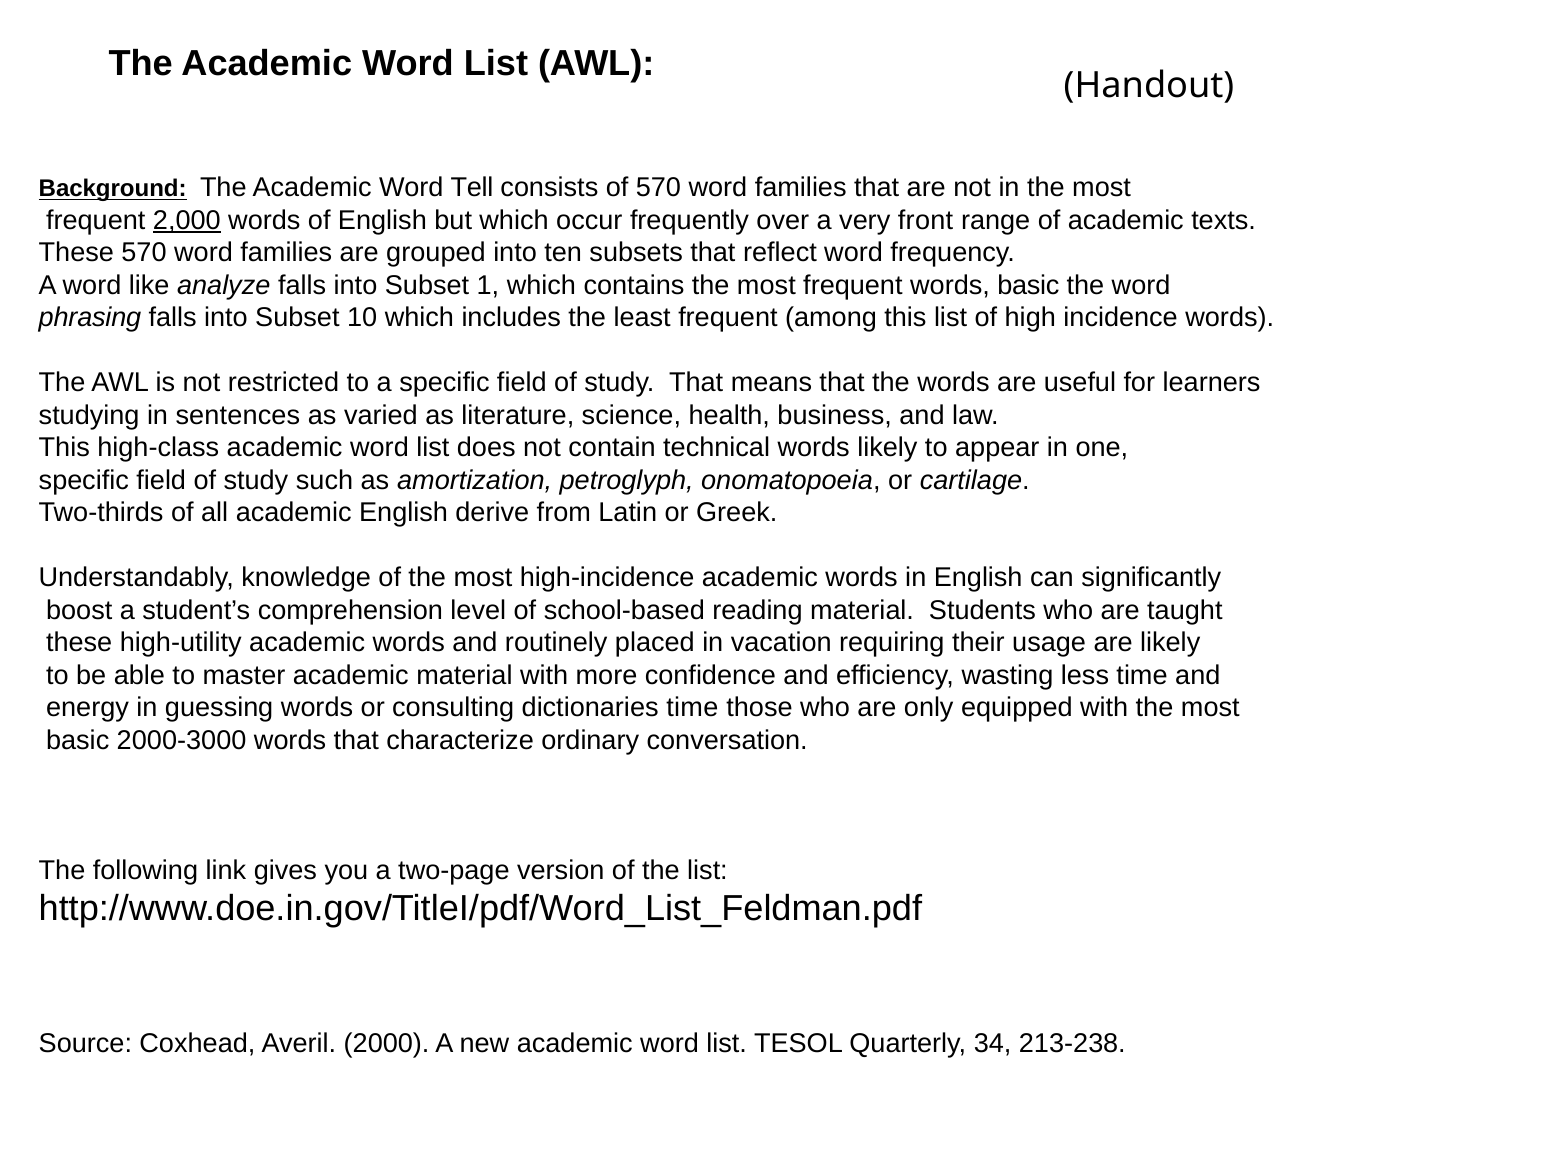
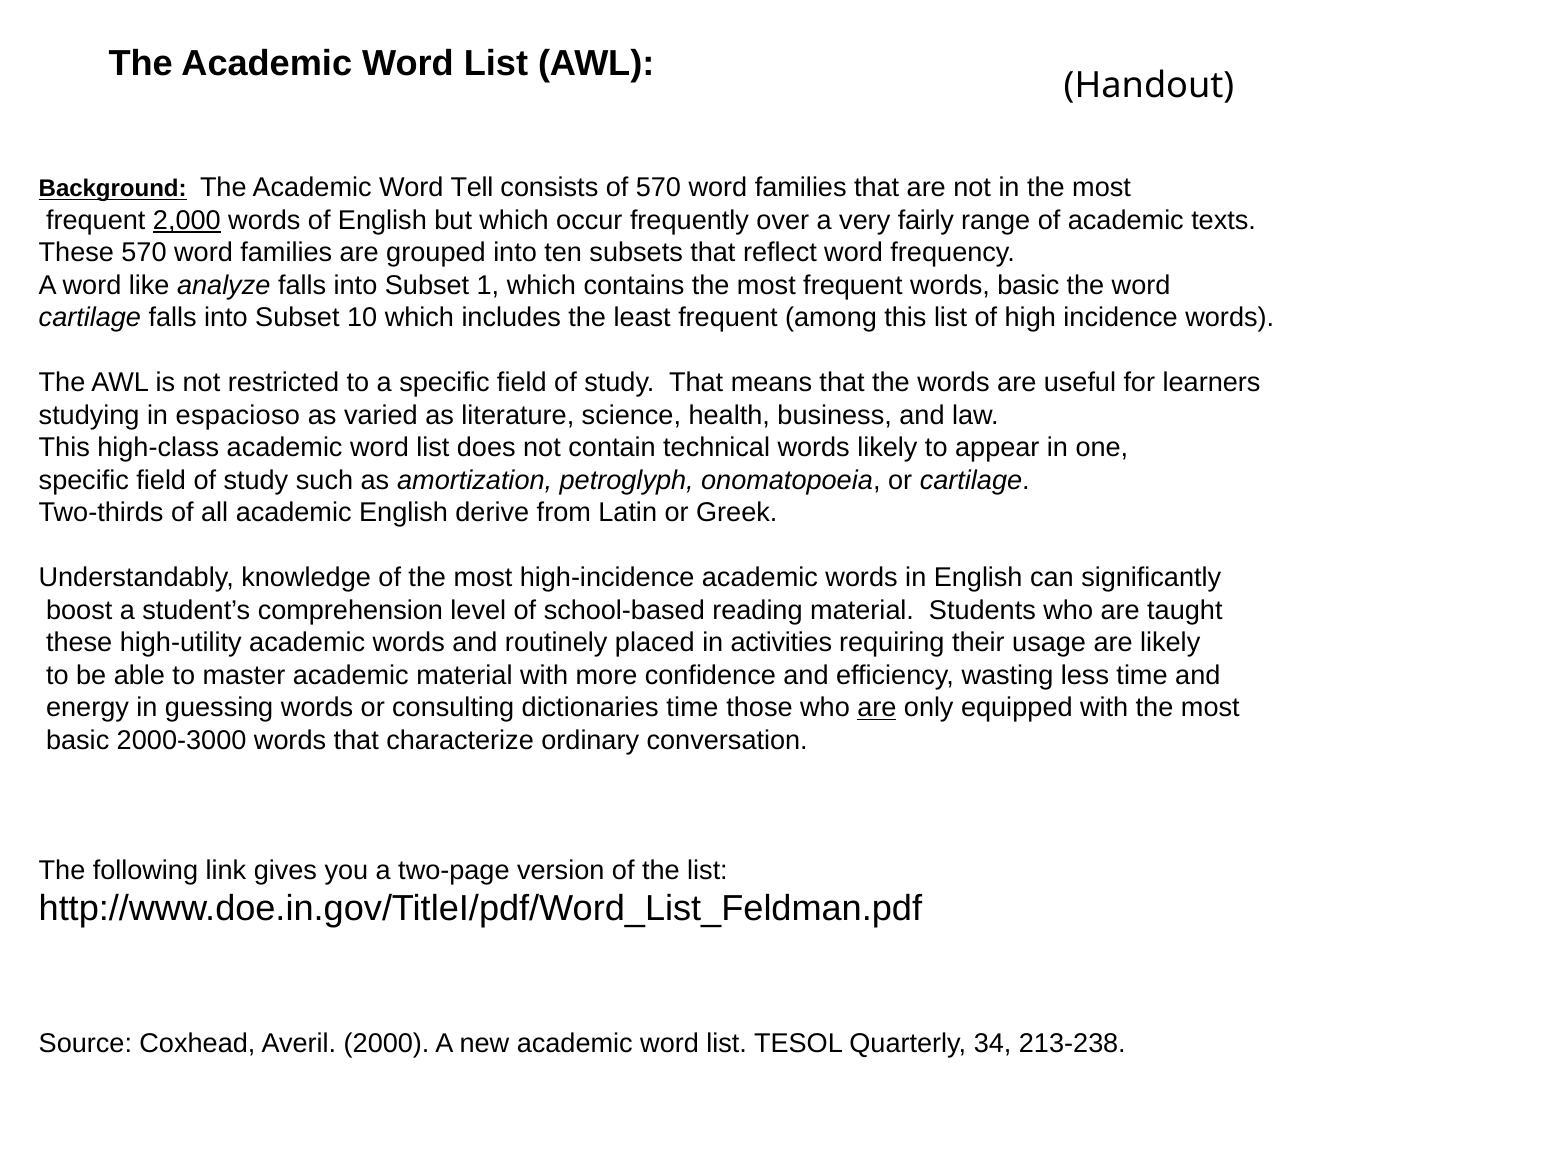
front: front -> fairly
phrasing at (90, 318): phrasing -> cartilage
sentences: sentences -> espacioso
vacation: vacation -> activities
are at (877, 708) underline: none -> present
